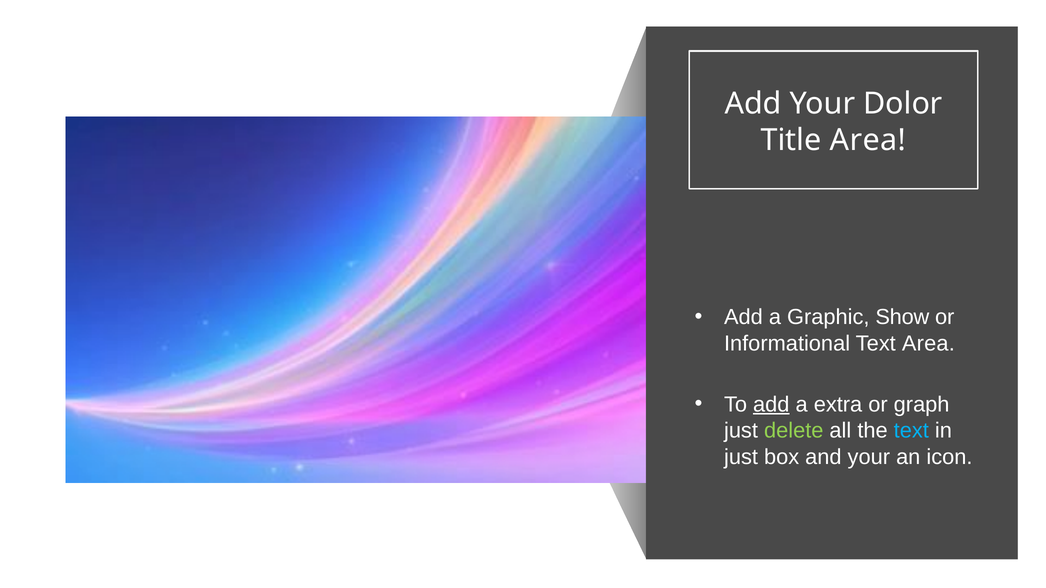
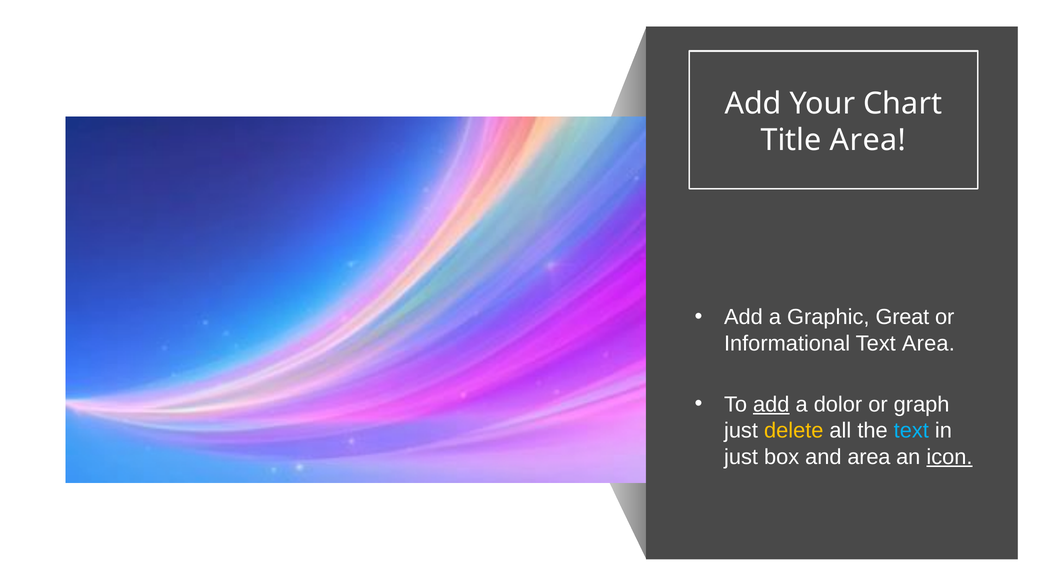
Dolor: Dolor -> Chart
Show: Show -> Great
extra: extra -> dolor
delete colour: light green -> yellow
and your: your -> area
icon underline: none -> present
